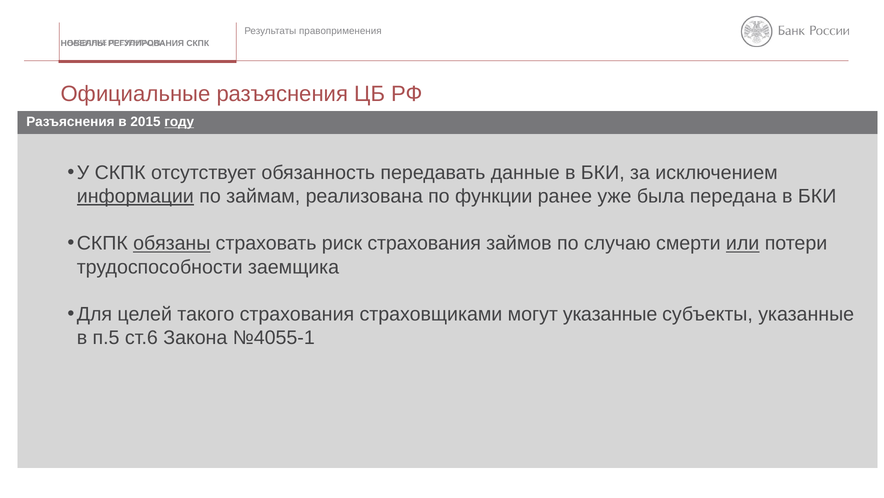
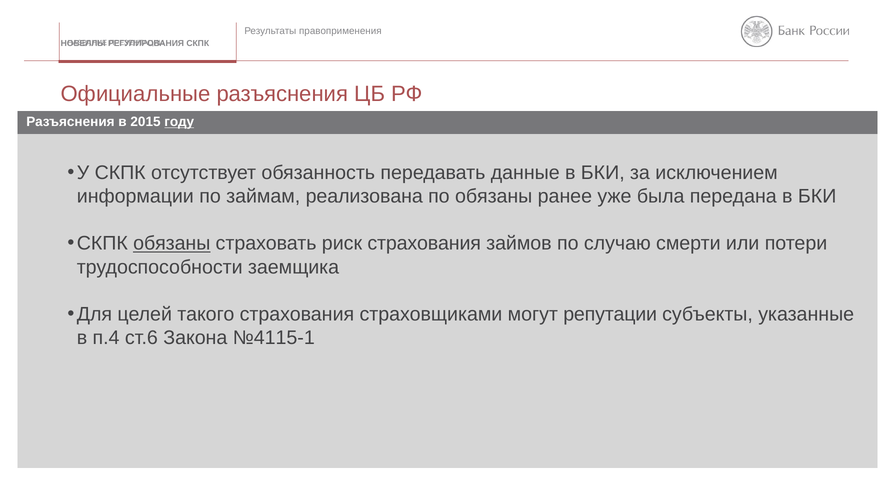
информации underline: present -> none
по функции: функции -> обязаны
или underline: present -> none
могут указанные: указанные -> репутации
п.5: п.5 -> п.4
№4055-1: №4055-1 -> №4115-1
